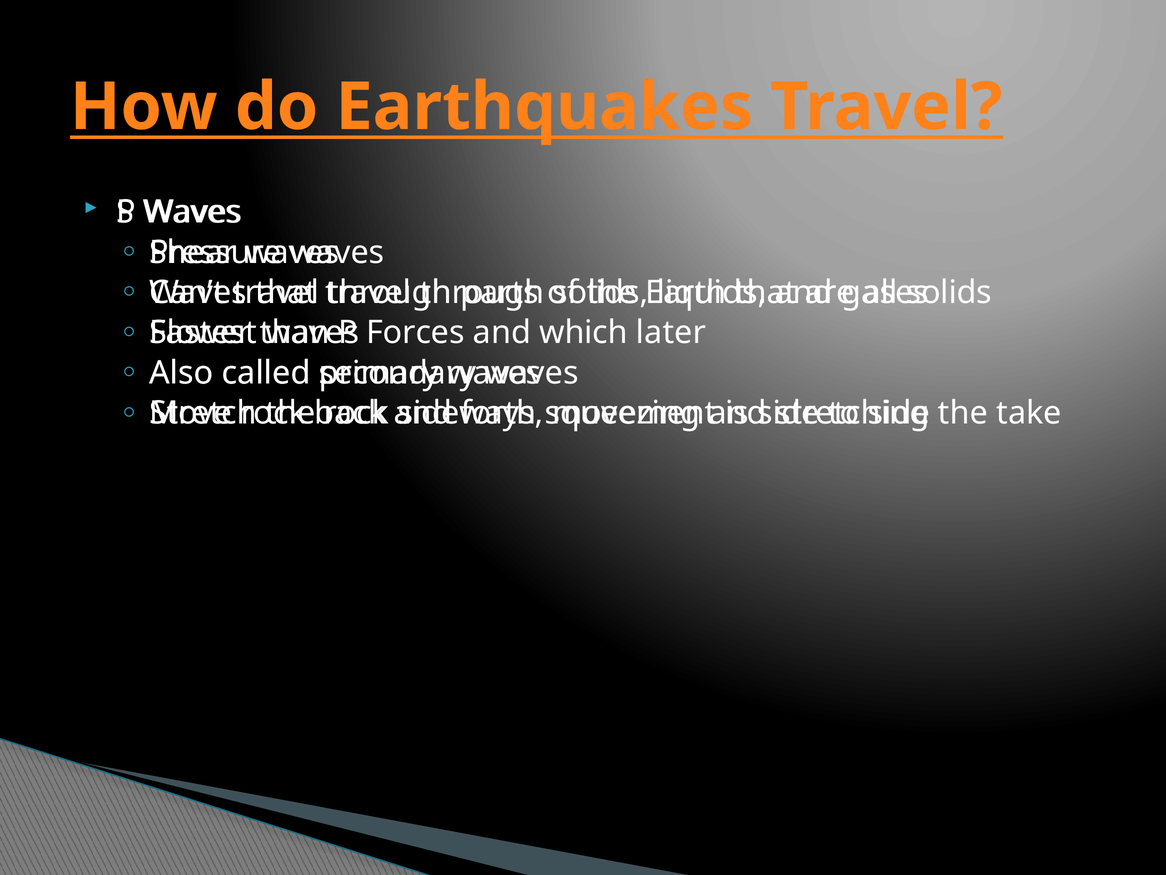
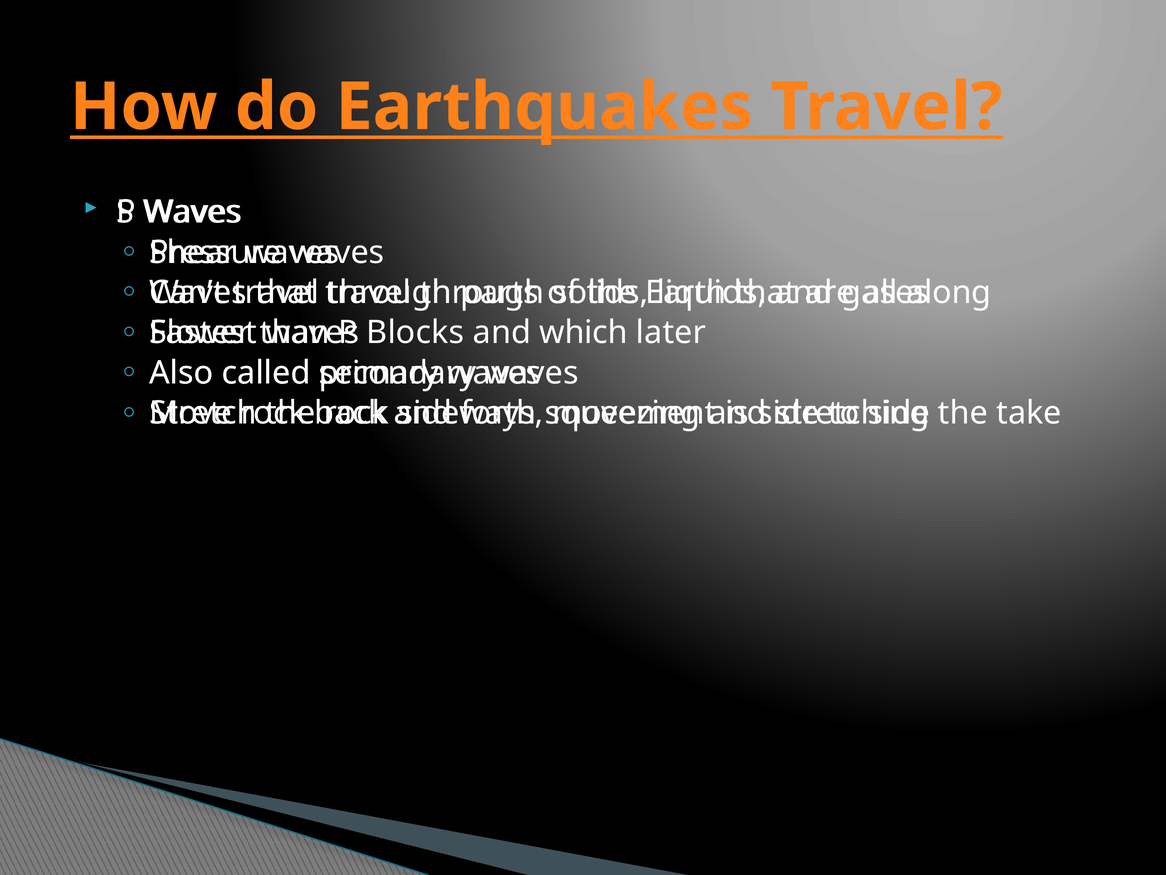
solids at (949, 292): solids -> along
Forces: Forces -> Blocks
